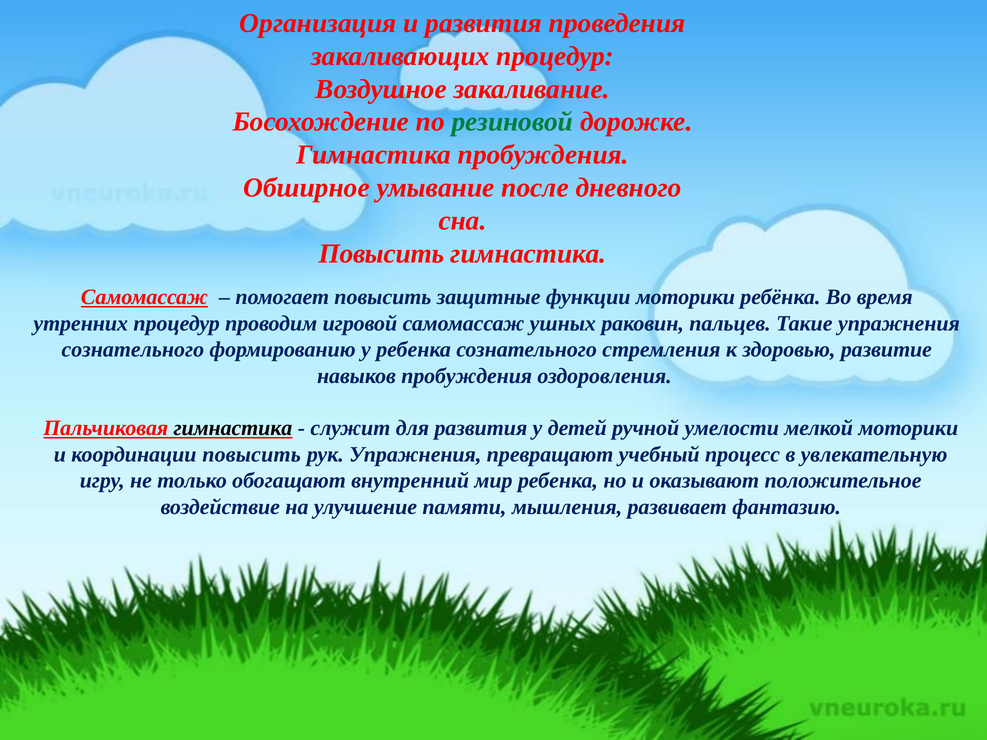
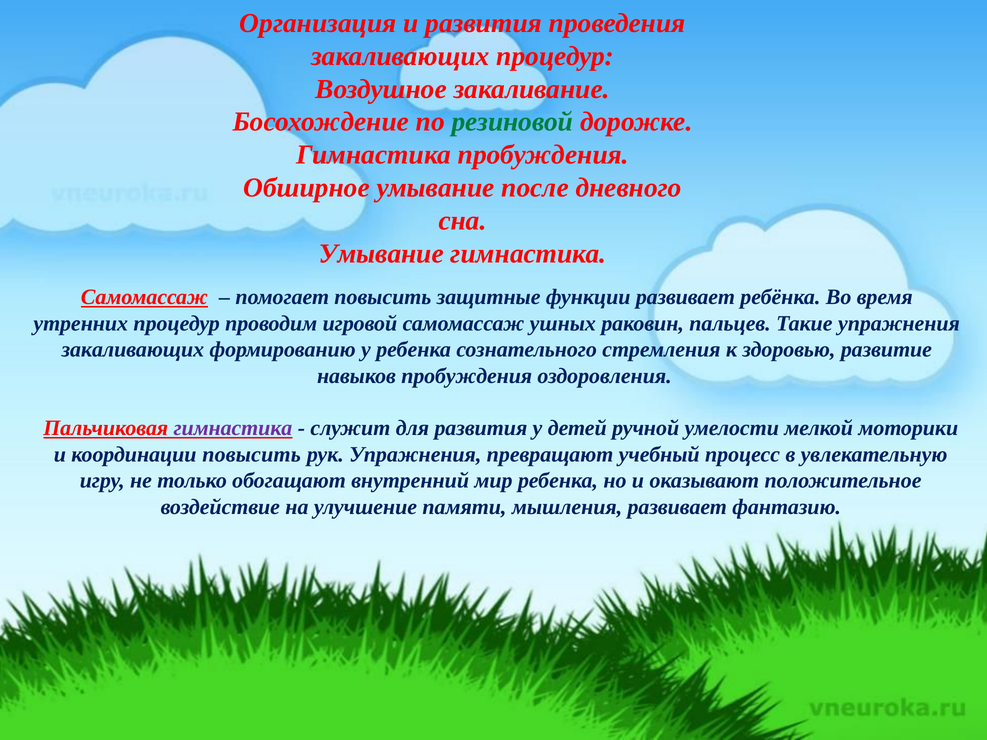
Повысить at (381, 254): Повысить -> Умывание
функции моторики: моторики -> развивает
сознательного at (133, 350): сознательного -> закаливающих
гимнастика at (233, 428) colour: black -> purple
